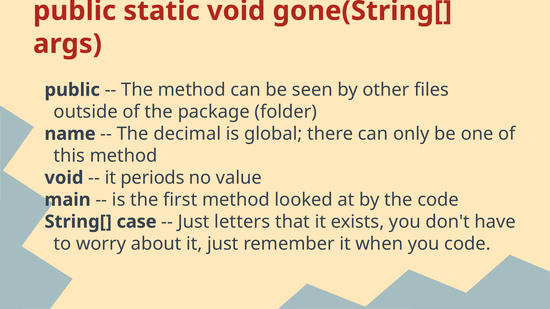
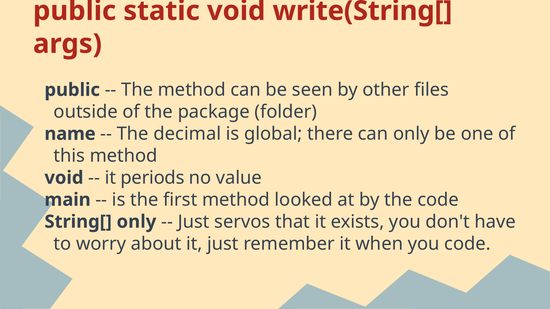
gone(String[: gone(String[ -> write(String[
String[ case: case -> only
letters: letters -> servos
